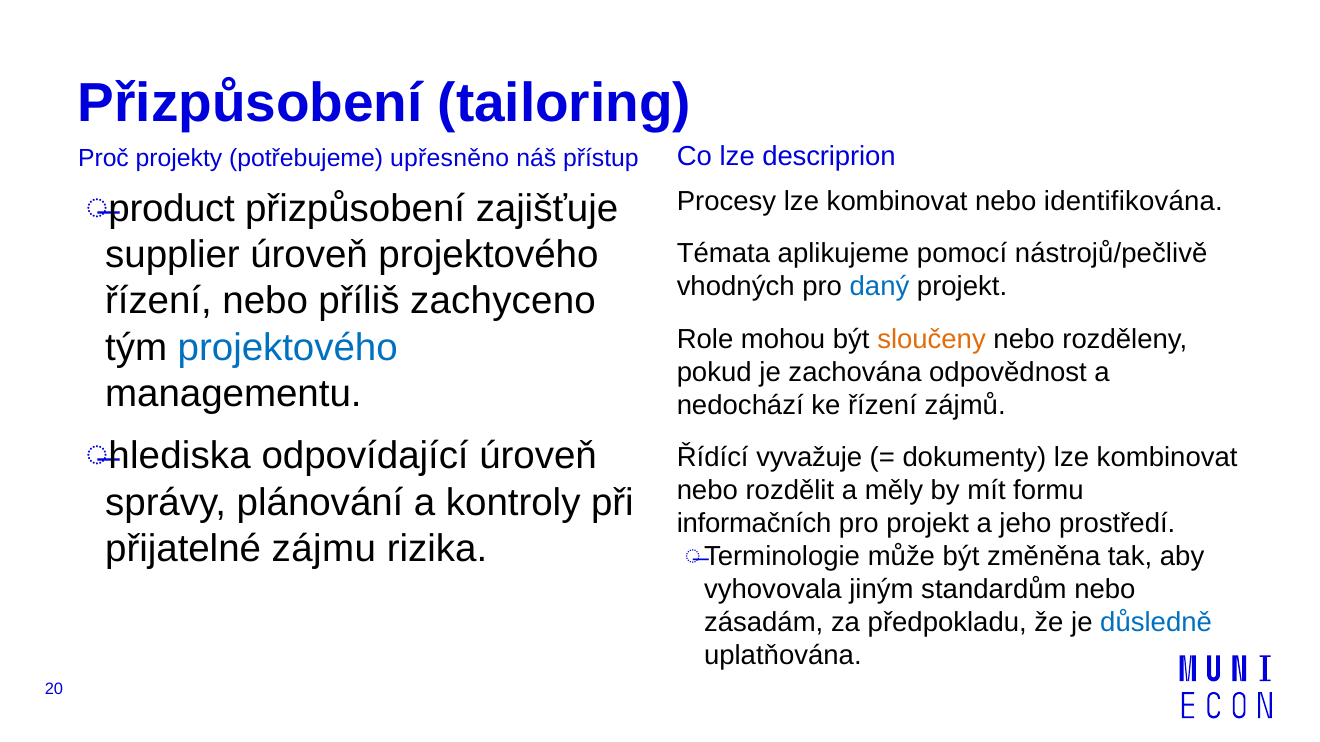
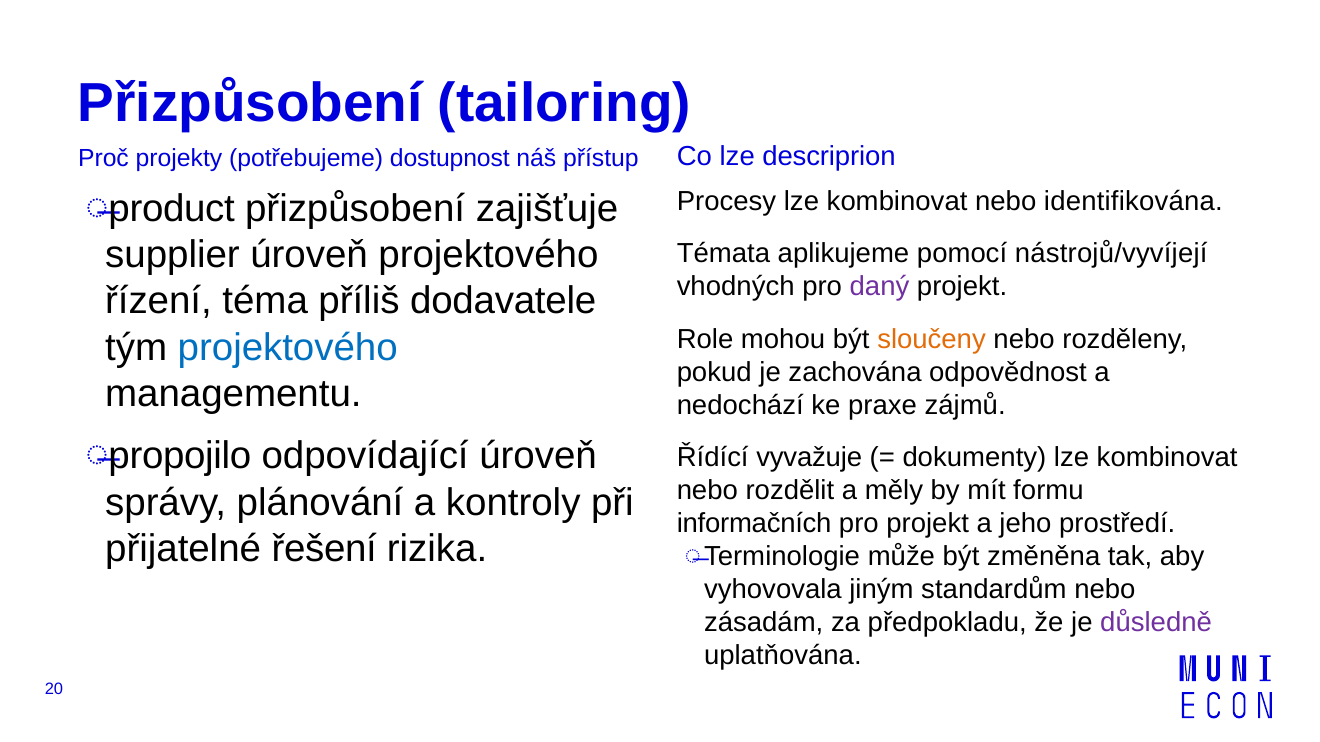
upřesněno: upřesněno -> dostupnost
nástrojů/pečlivě: nástrojů/pečlivě -> nástrojů/vyvíjejí
daný colour: blue -> purple
řízení nebo: nebo -> téma
zachyceno: zachyceno -> dodavatele
ke řízení: řízení -> praxe
hlediska: hlediska -> propojilo
zájmu: zájmu -> řešení
důsledně colour: blue -> purple
